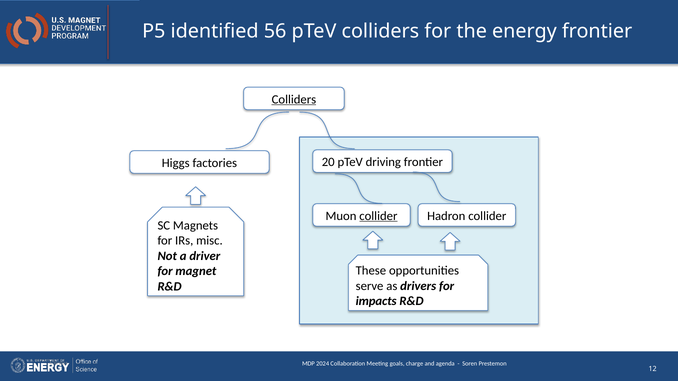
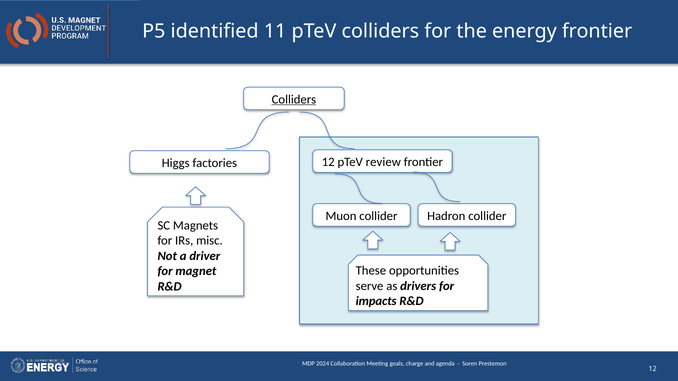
56: 56 -> 11
factories 20: 20 -> 12
driving: driving -> review
collider at (378, 216) underline: present -> none
